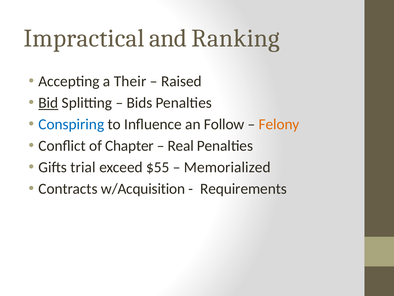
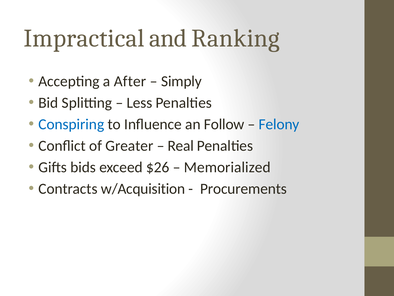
Their: Their -> After
Raised: Raised -> Simply
Bid underline: present -> none
Bids: Bids -> Less
Felony colour: orange -> blue
Chapter: Chapter -> Greater
trial: trial -> bids
$55: $55 -> $26
Requirements: Requirements -> Procurements
